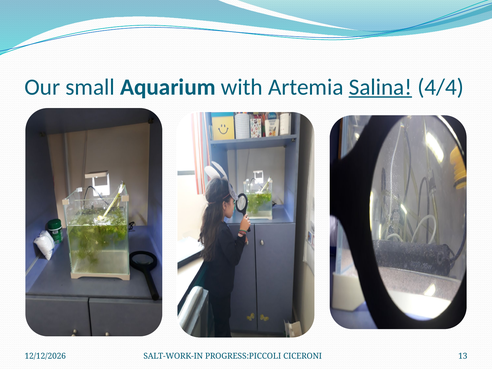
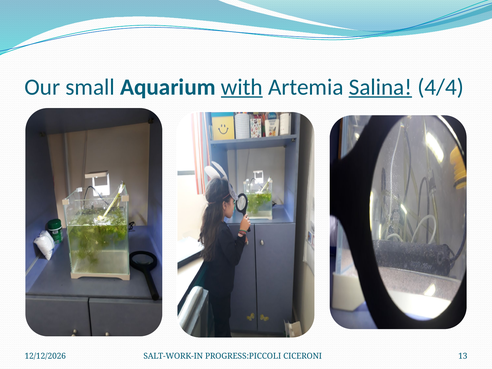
with underline: none -> present
